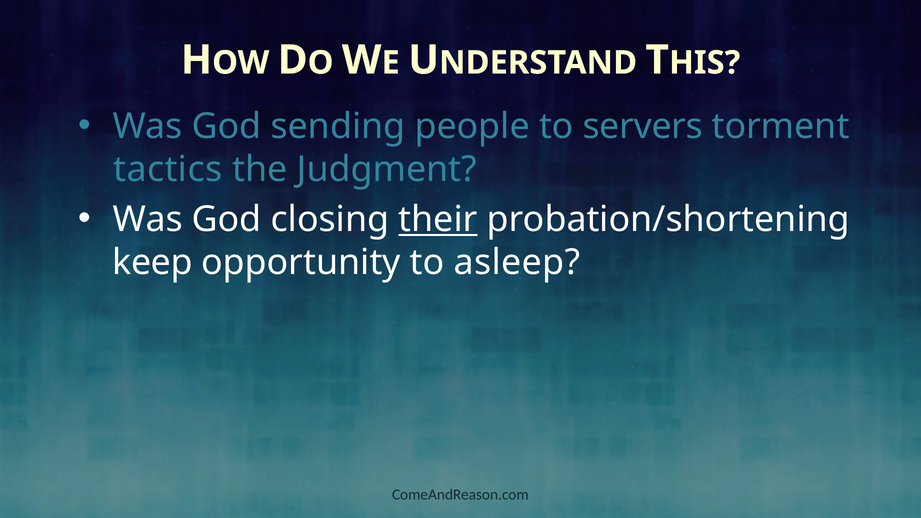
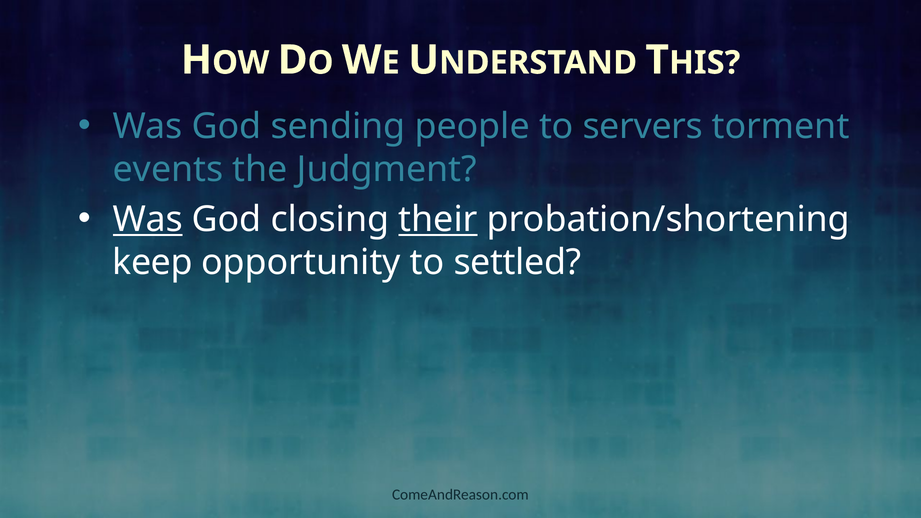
tactics: tactics -> events
Was at (148, 220) underline: none -> present
asleep: asleep -> settled
